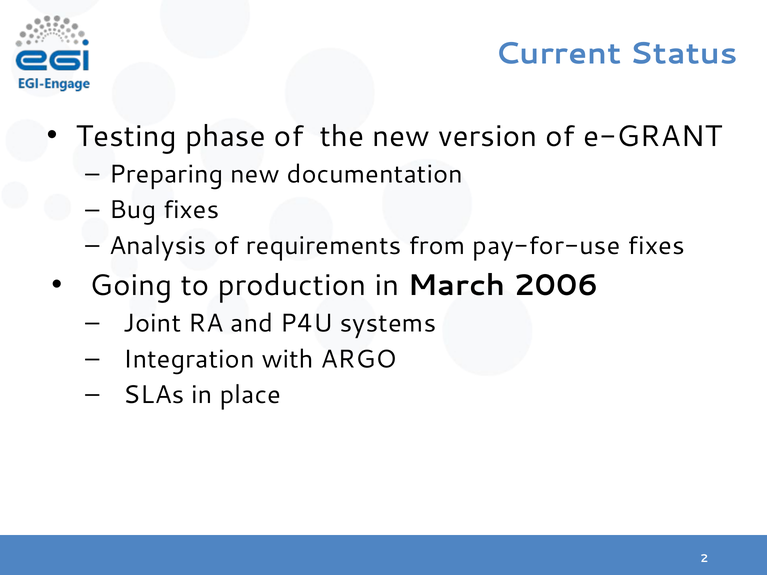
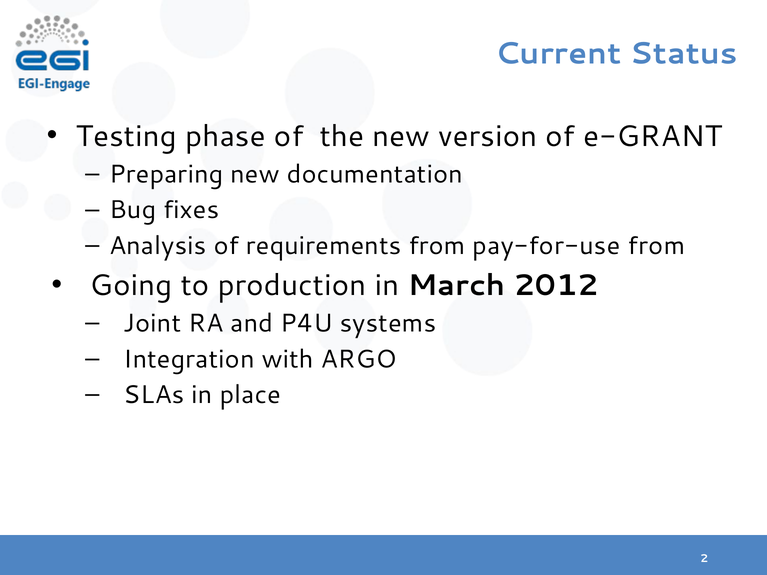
pay-for-use fixes: fixes -> from
2006: 2006 -> 2012
